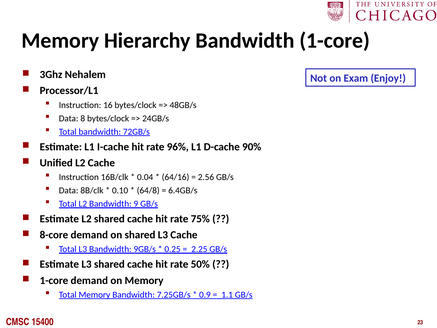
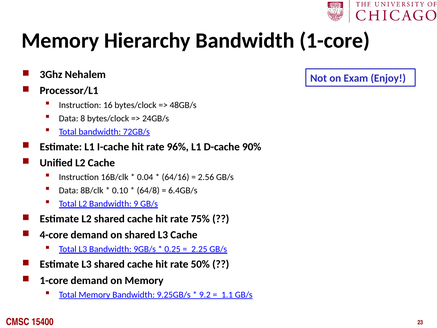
8-core: 8-core -> 4-core
7.25GB/s: 7.25GB/s -> 9.25GB/s
0.9: 0.9 -> 9.2
